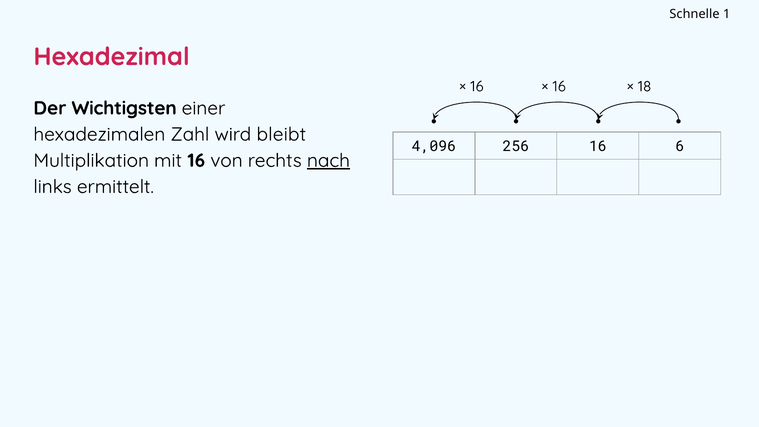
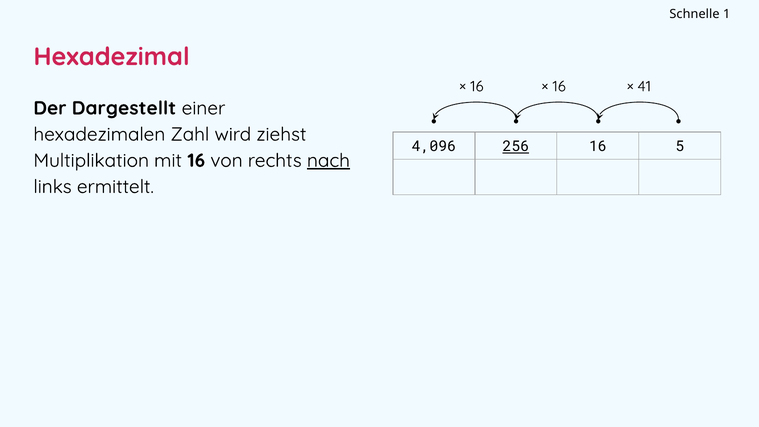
18: 18 -> 41
Wichtigsten: Wichtigsten -> Dargestellt
bleibt: bleibt -> ziehst
256 underline: none -> present
6: 6 -> 5
